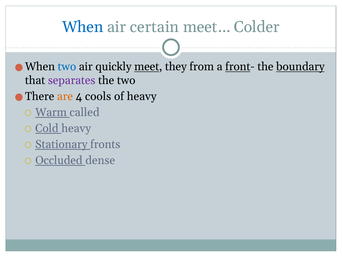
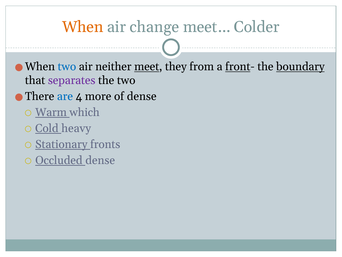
When colour: blue -> orange
certain: certain -> change
quickly: quickly -> neither
are colour: orange -> blue
cools: cools -> more
of heavy: heavy -> dense
called: called -> which
